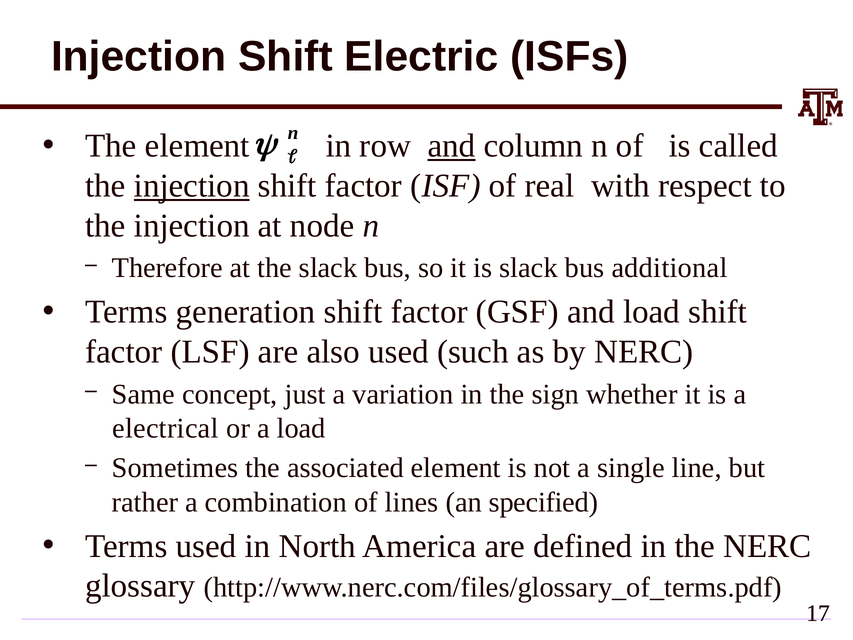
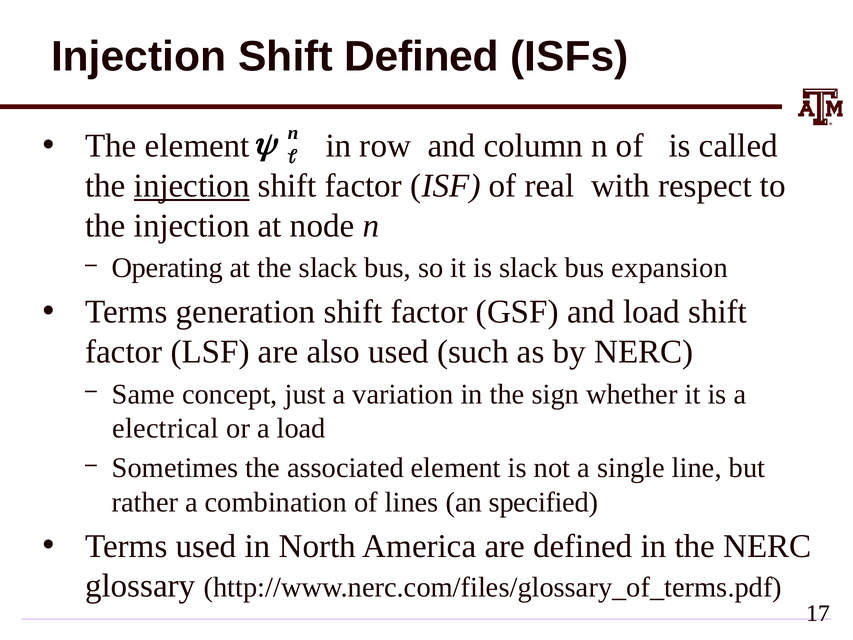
Shift Electric: Electric -> Defined
and at (452, 146) underline: present -> none
Therefore: Therefore -> Operating
additional: additional -> expansion
